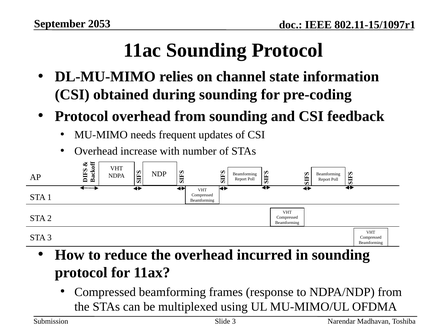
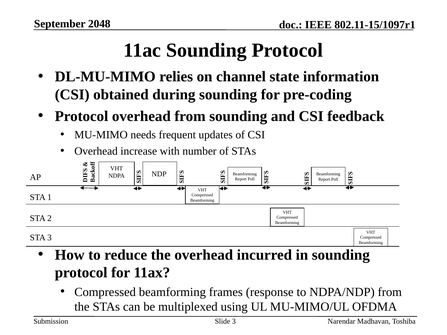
2053: 2053 -> 2048
